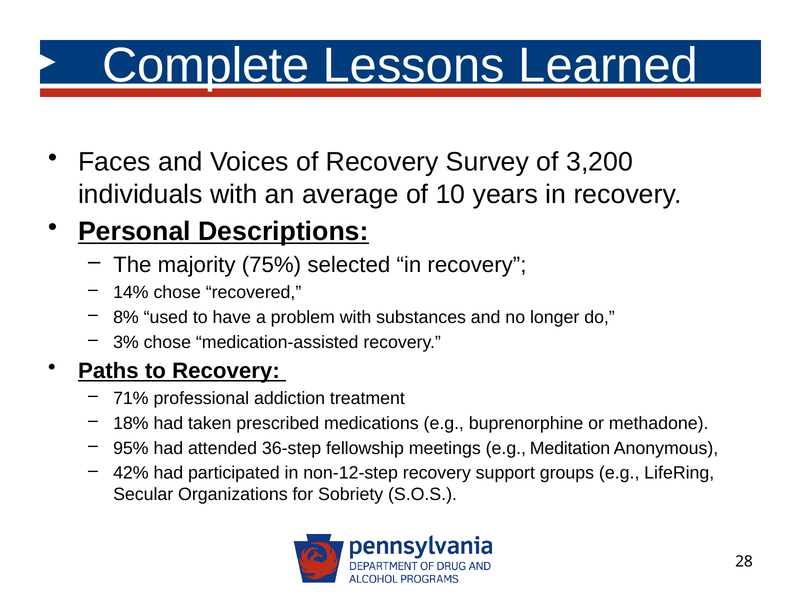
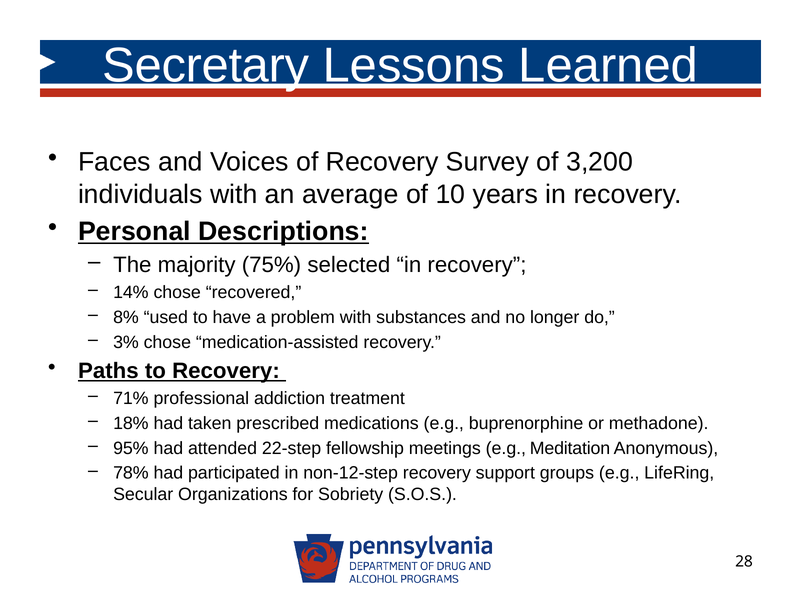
Complete: Complete -> Secretary
36-step: 36-step -> 22-step
42%: 42% -> 78%
